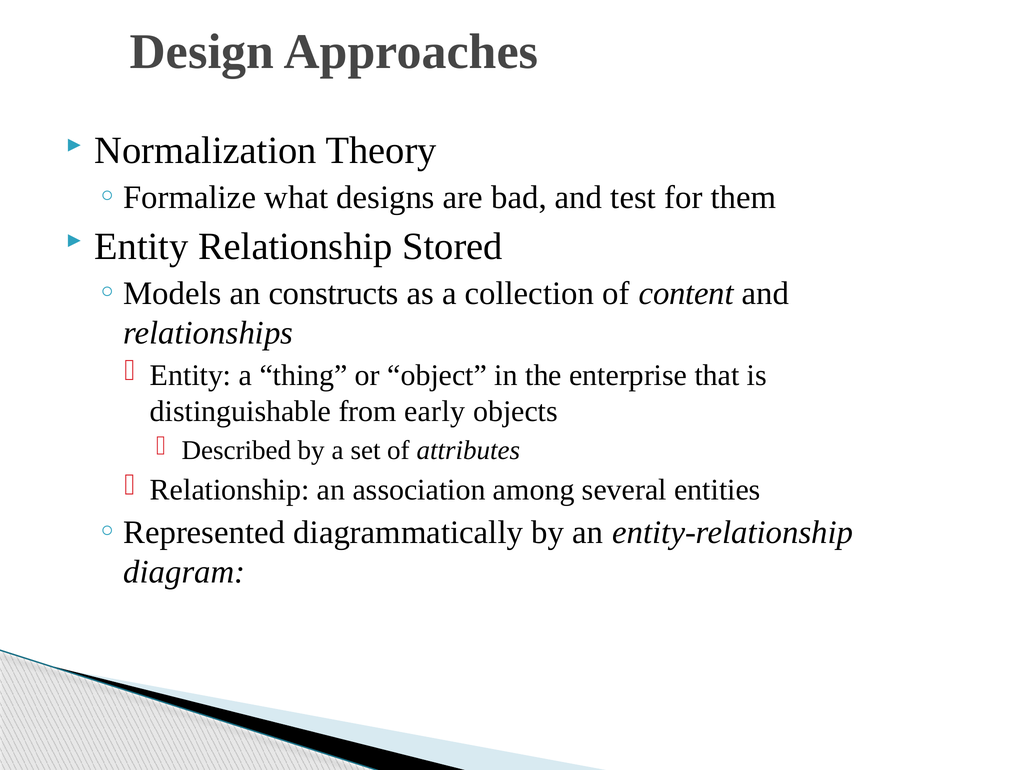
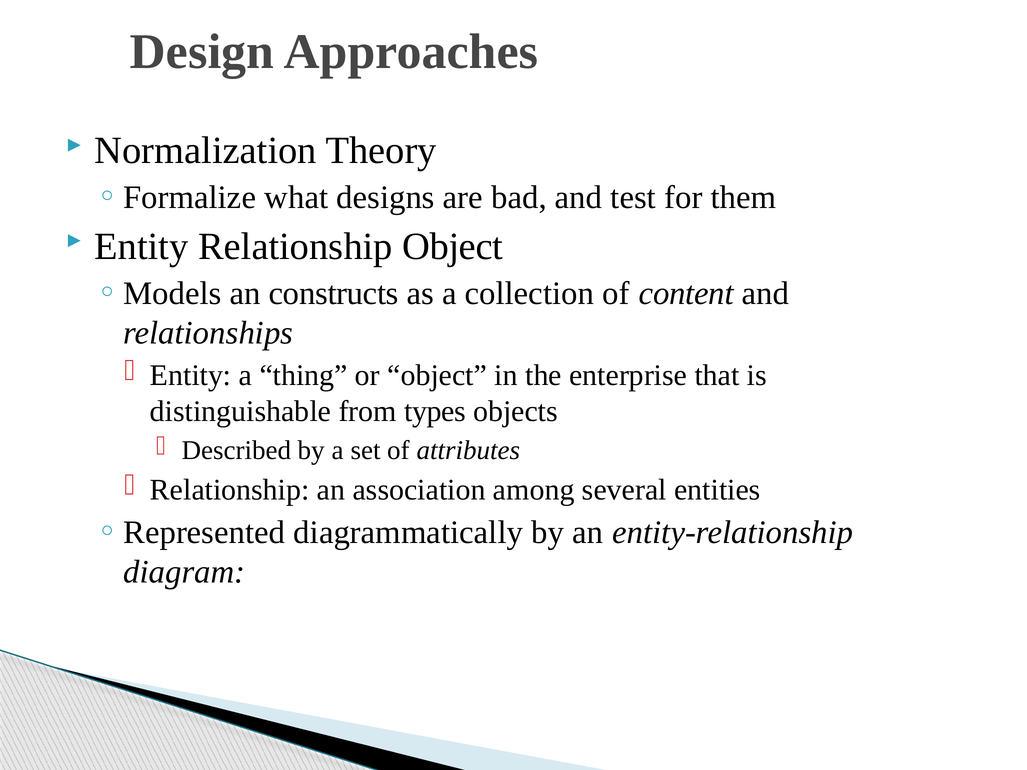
Relationship Stored: Stored -> Object
early: early -> types
